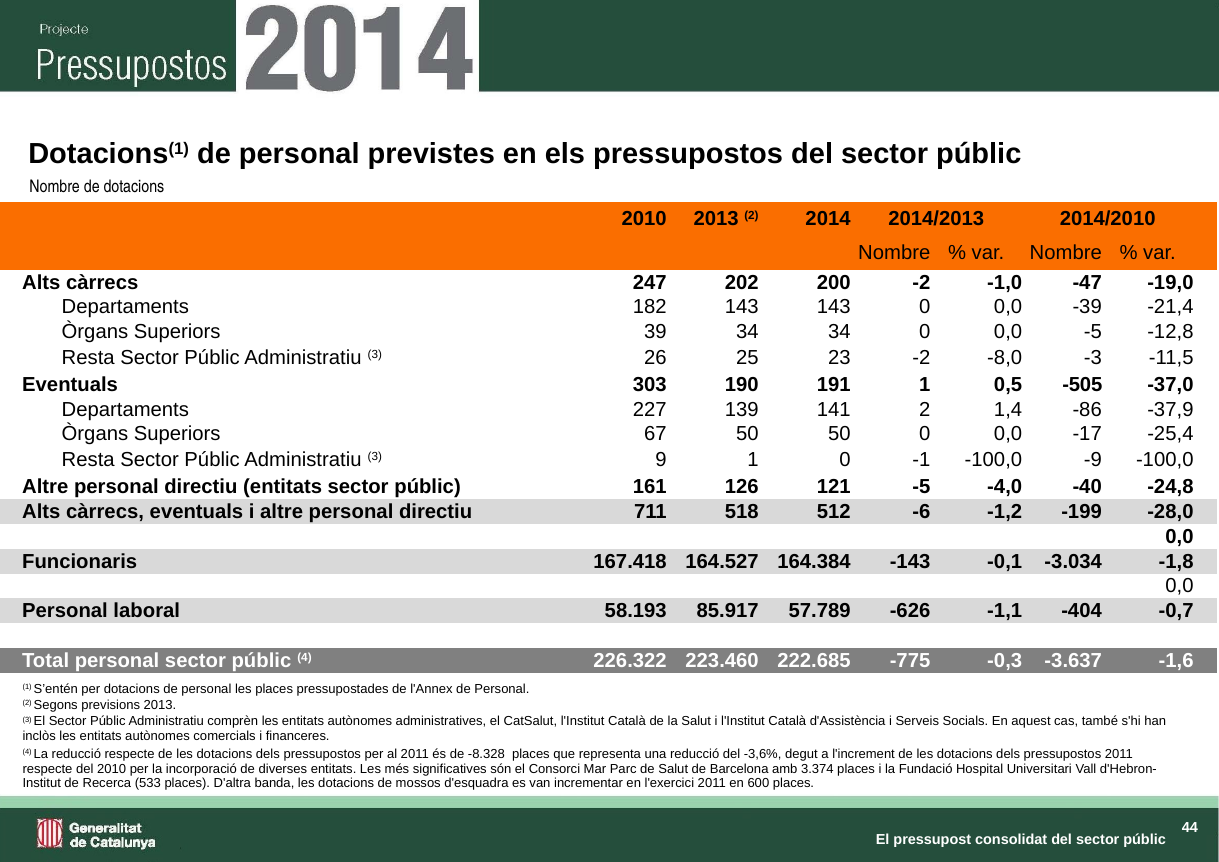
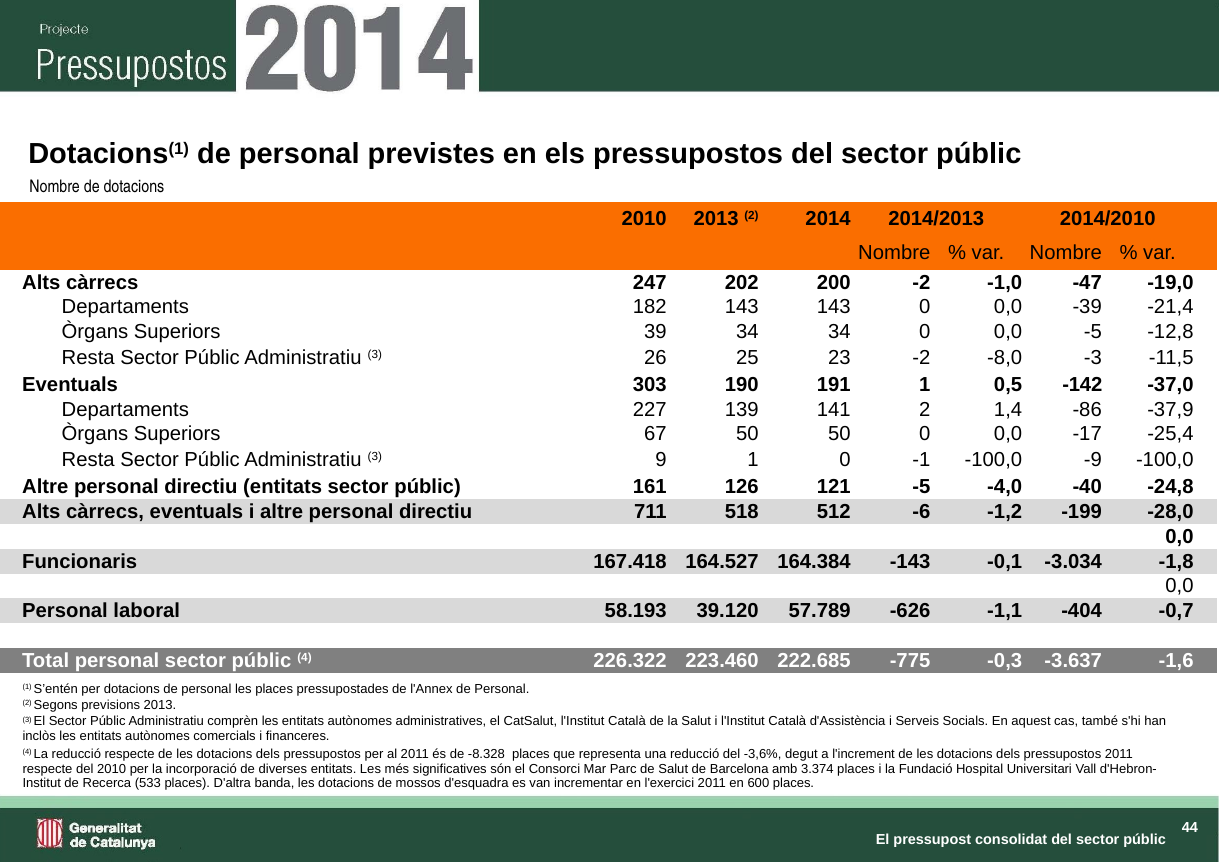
-505: -505 -> -142
85.917: 85.917 -> 39.120
